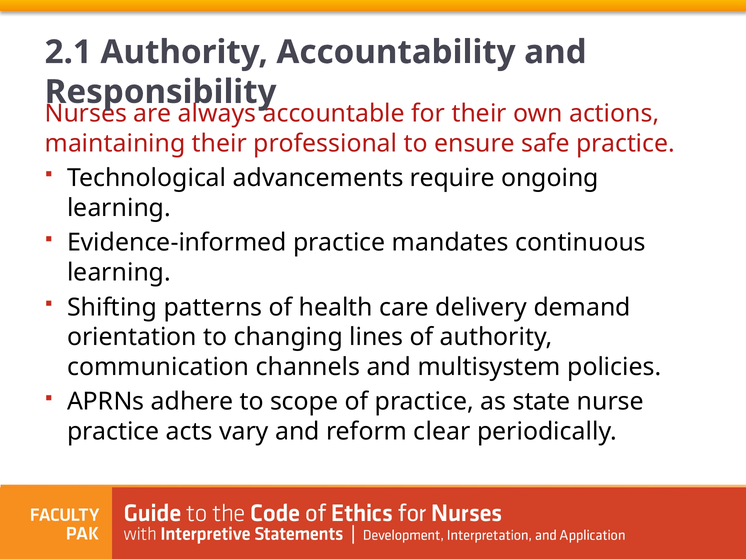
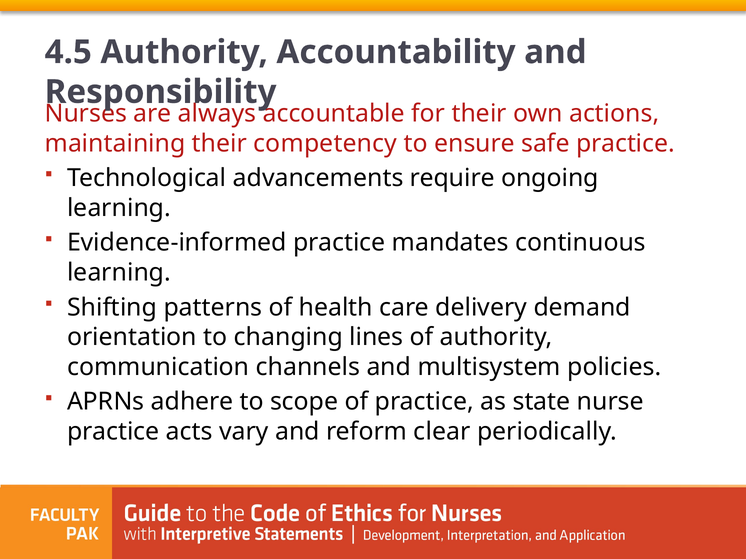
2.1: 2.1 -> 4.5
professional: professional -> competency
